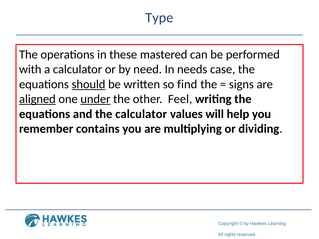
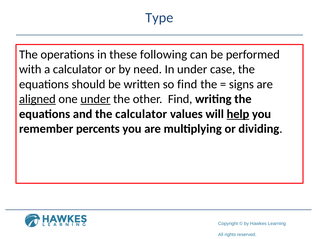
mastered: mastered -> following
In needs: needs -> under
should underline: present -> none
other Feel: Feel -> Find
help underline: none -> present
contains: contains -> percents
